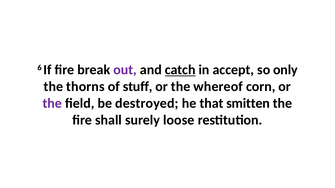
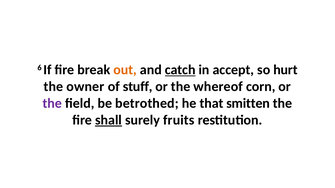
out colour: purple -> orange
only: only -> hurt
thorns: thorns -> owner
destroyed: destroyed -> betrothed
shall underline: none -> present
loose: loose -> fruits
